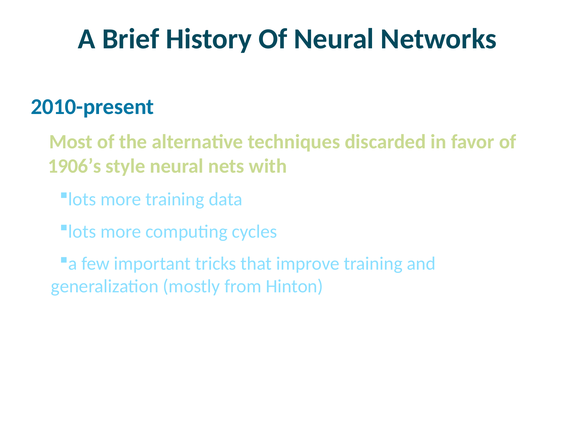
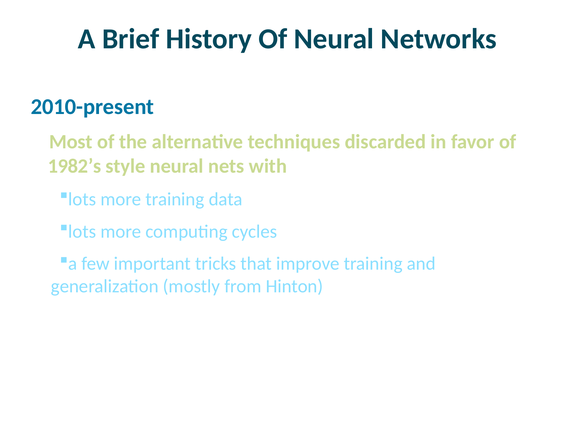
1906’s: 1906’s -> 1982’s
